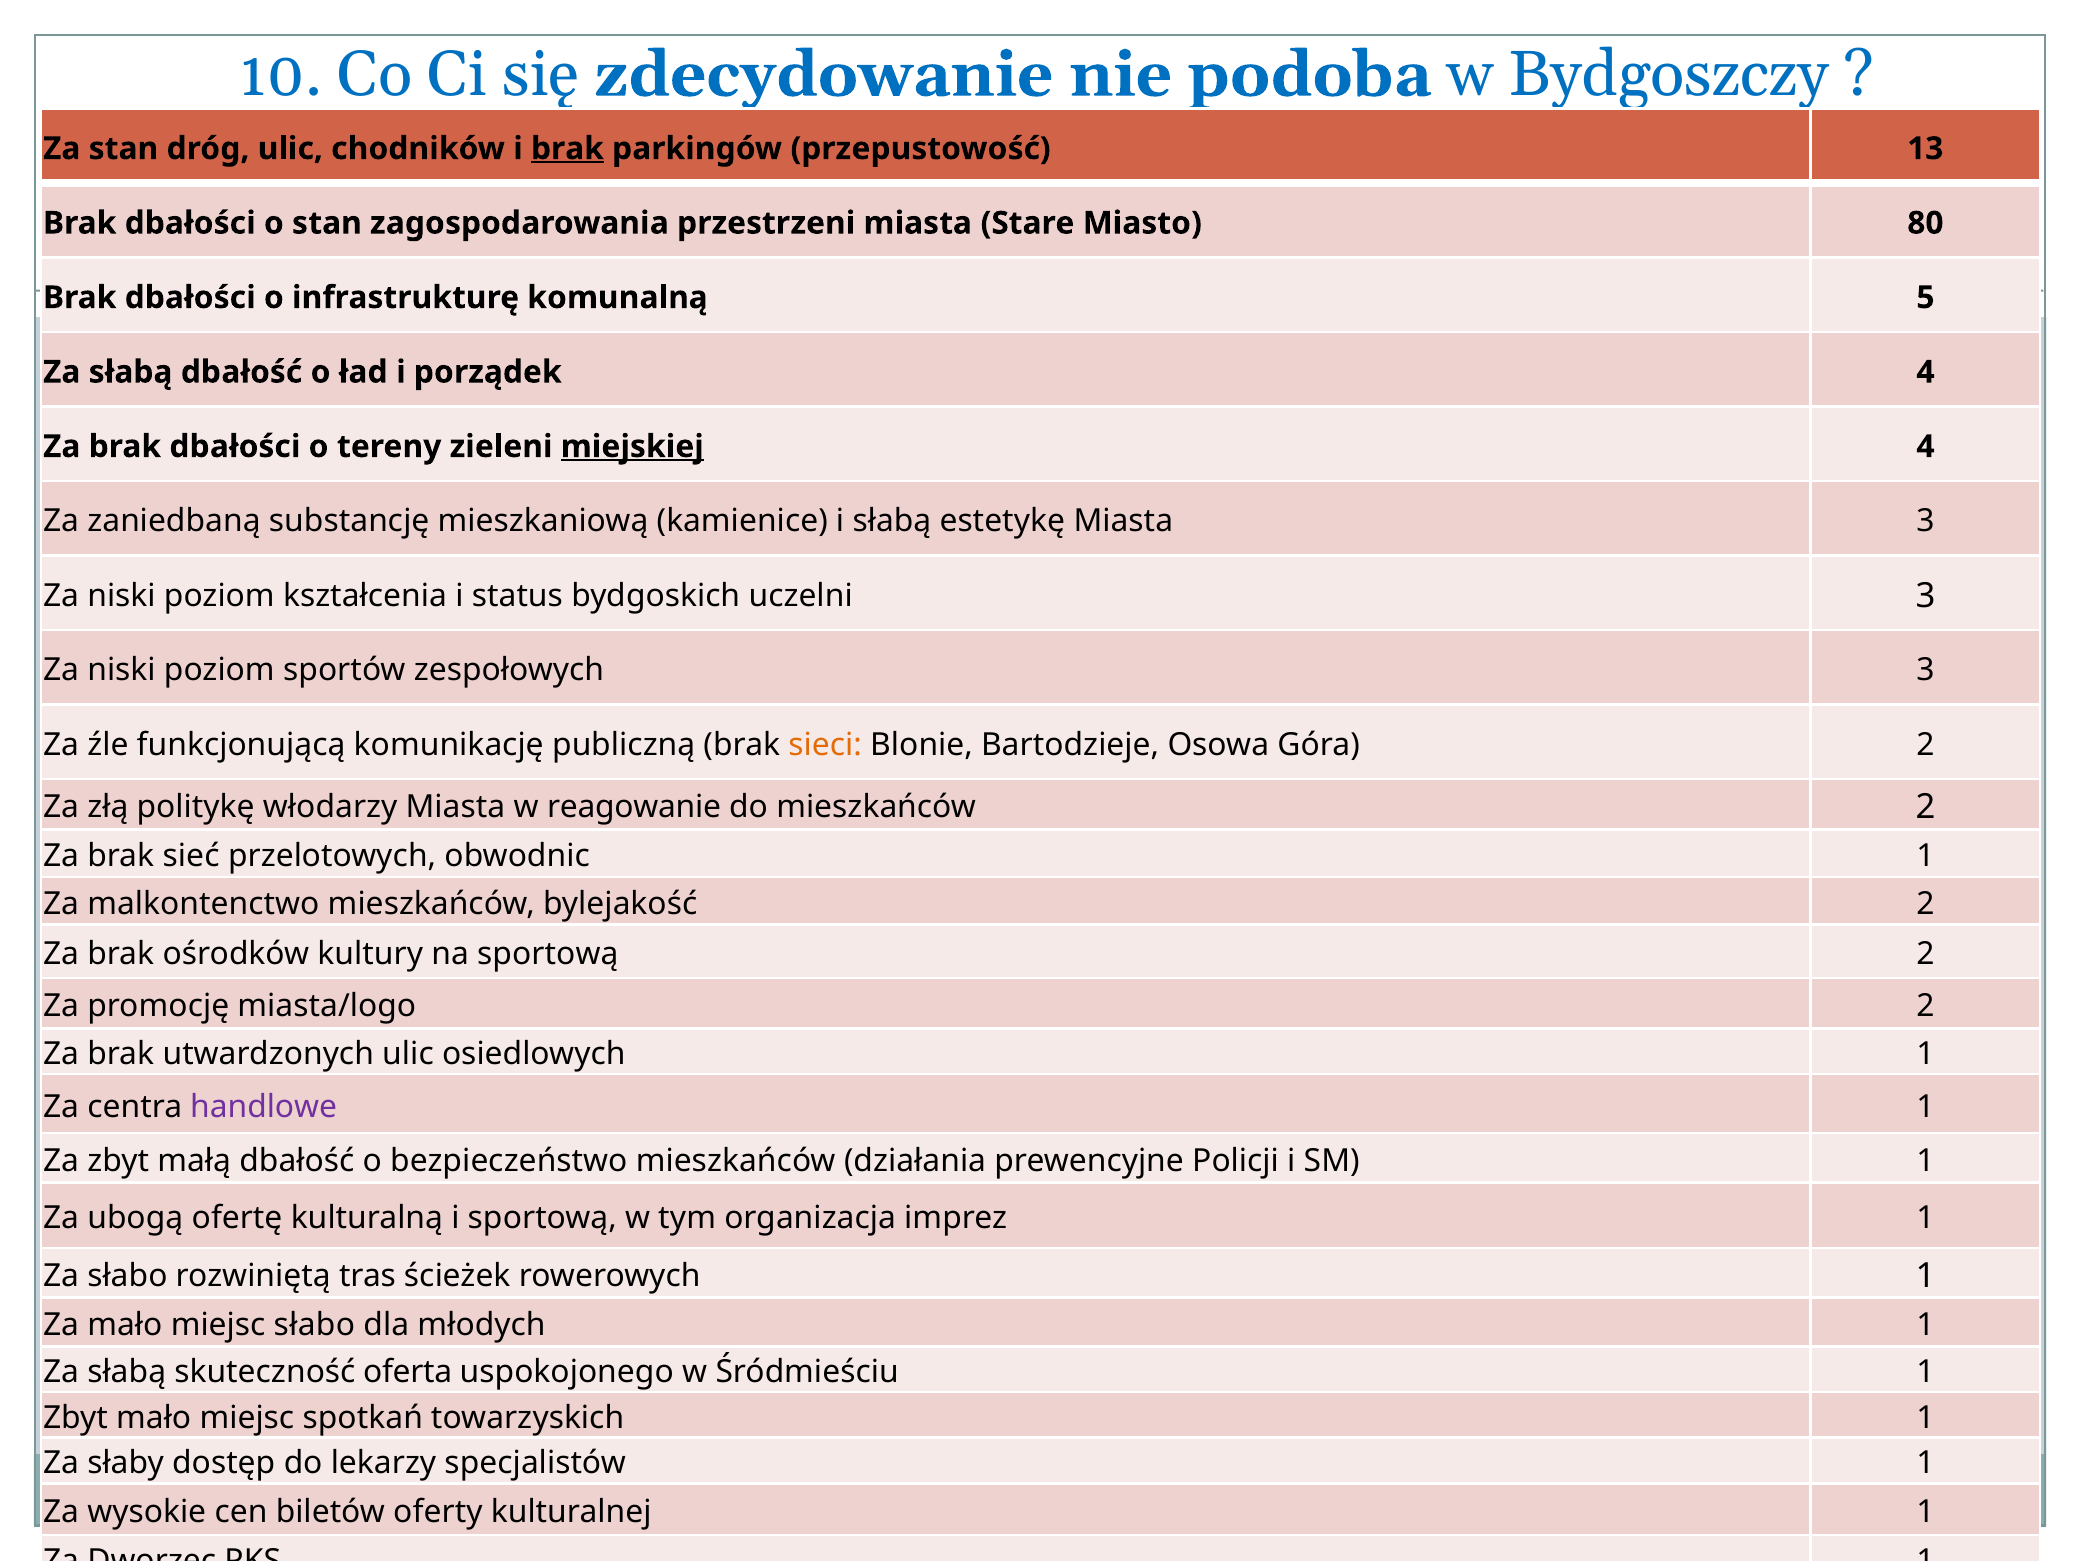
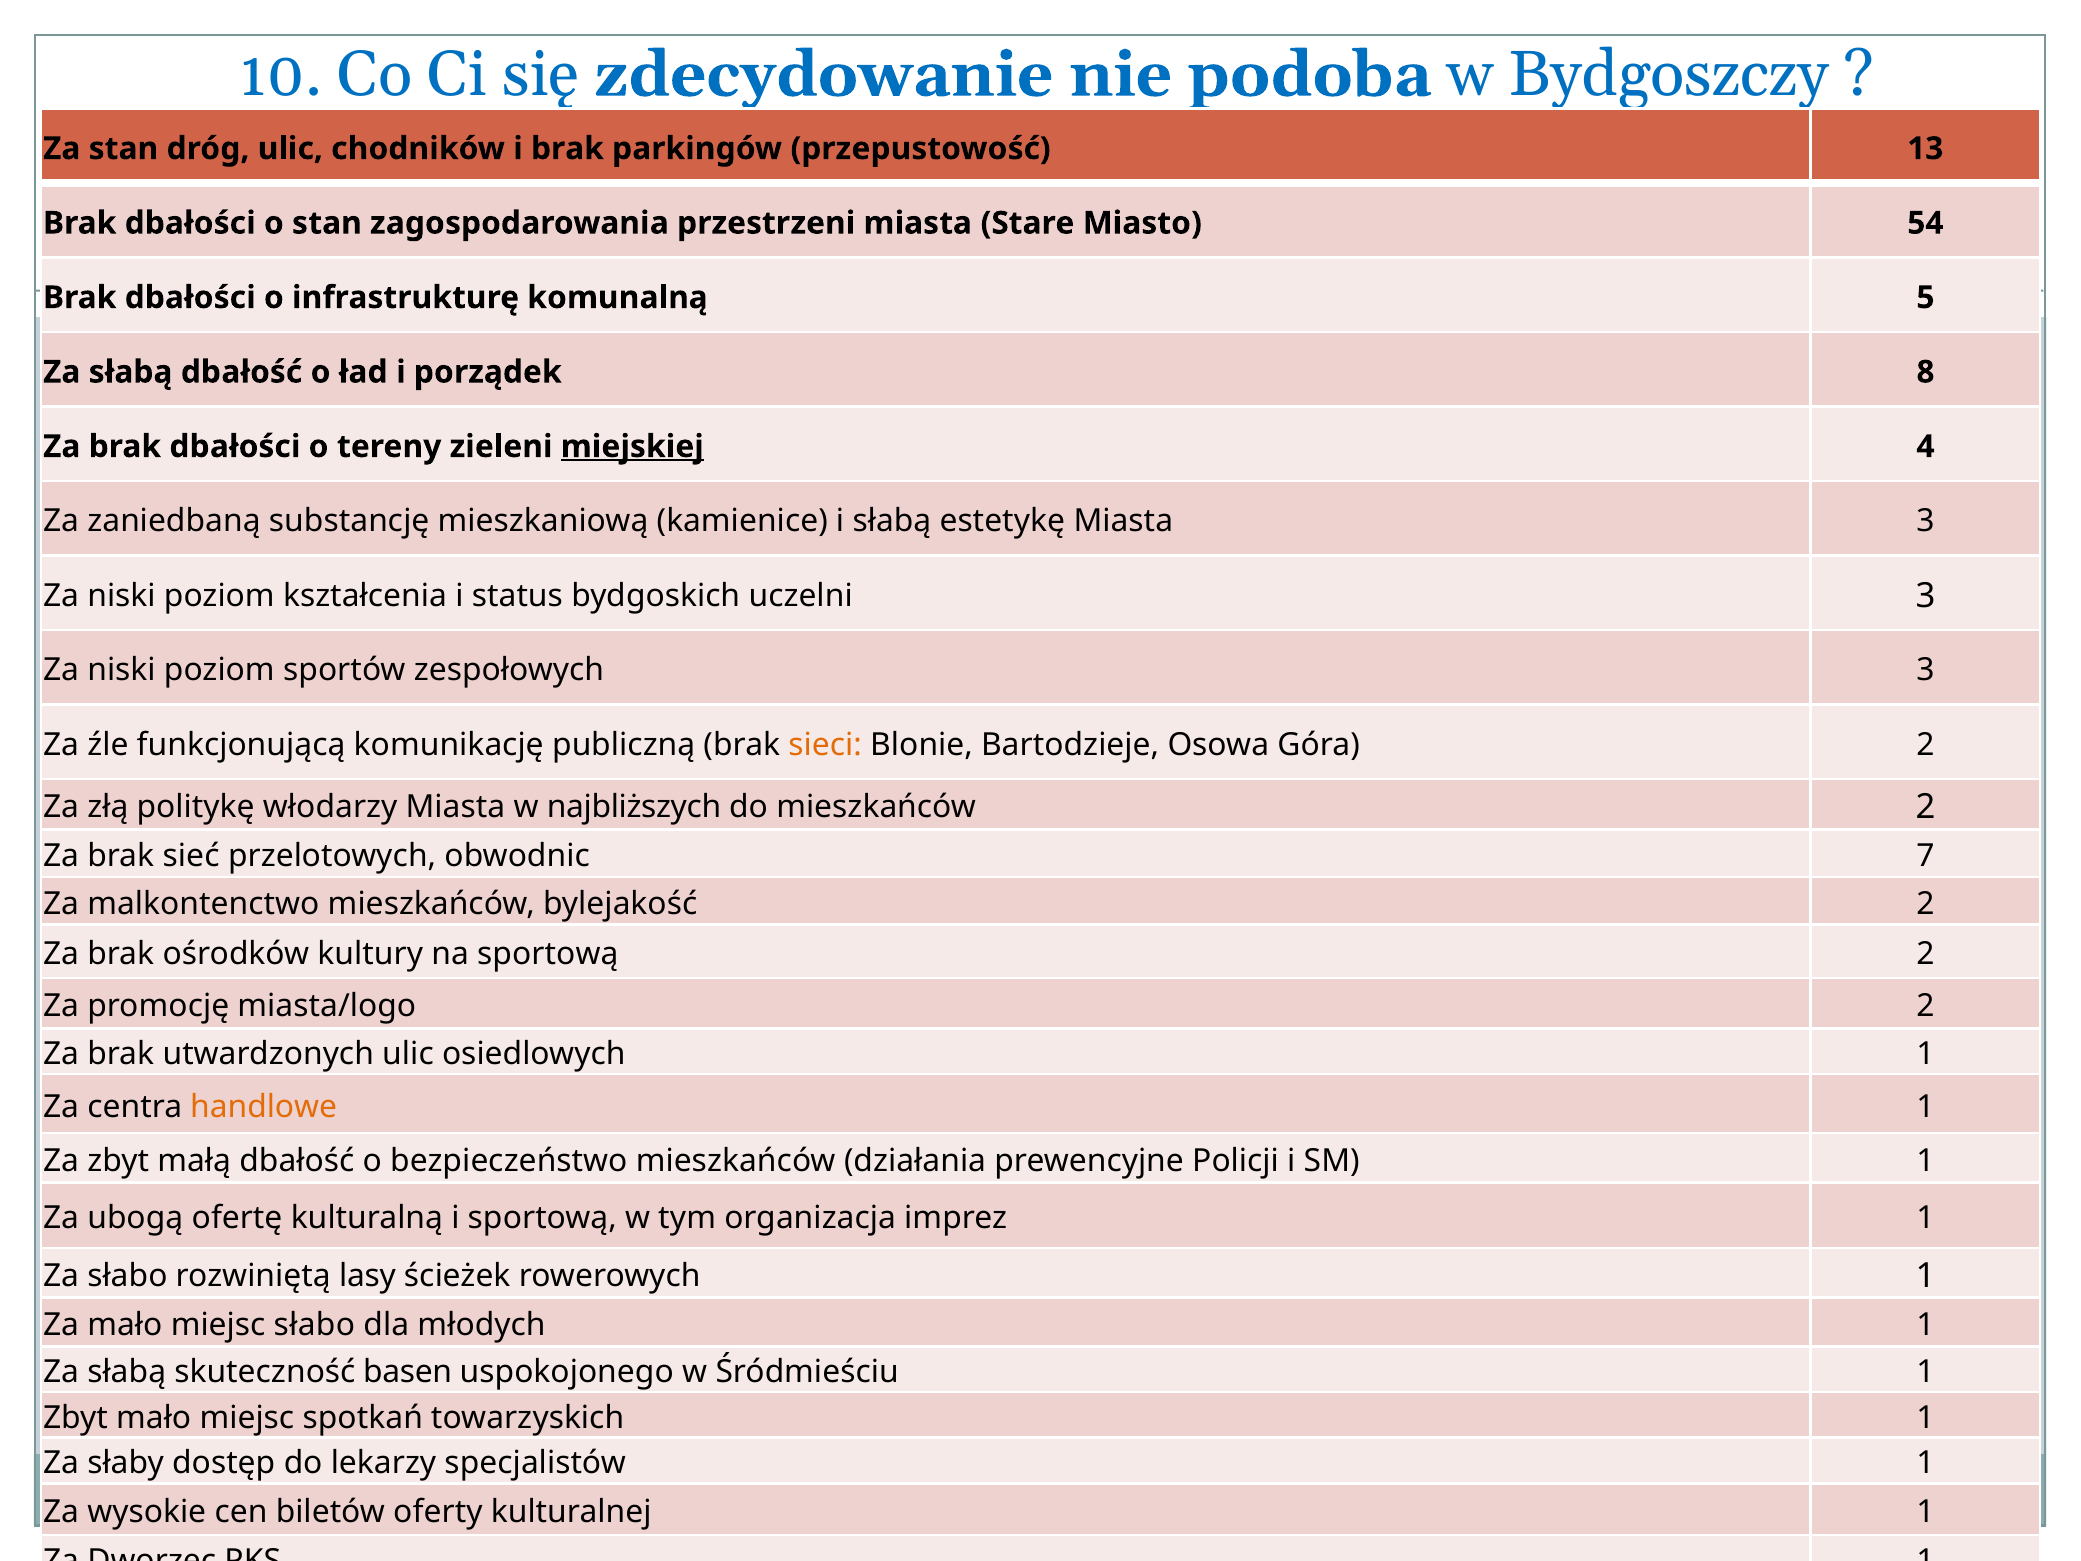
brak at (567, 149) underline: present -> none
80: 80 -> 54
porządek 4: 4 -> 8
reagowanie: reagowanie -> najbliższych
obwodnic 1: 1 -> 7
handlowe colour: purple -> orange
tras: tras -> lasy
oferta: oferta -> basen
